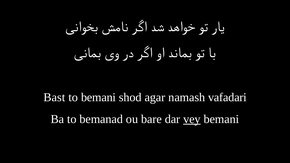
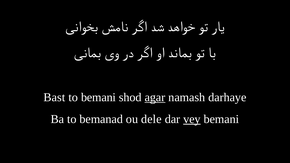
agar underline: none -> present
vafadari: vafadari -> darhaye
bare: bare -> dele
